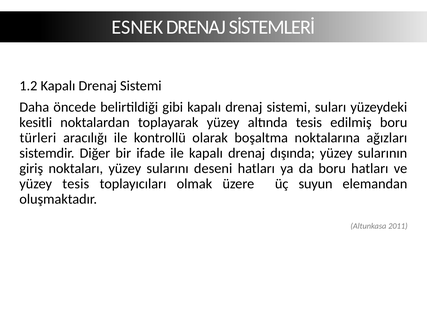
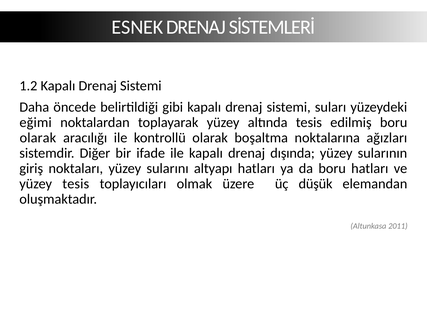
kesitli: kesitli -> eğimi
türleri at (38, 138): türleri -> olarak
deseni: deseni -> altyapı
suyun: suyun -> düşük
